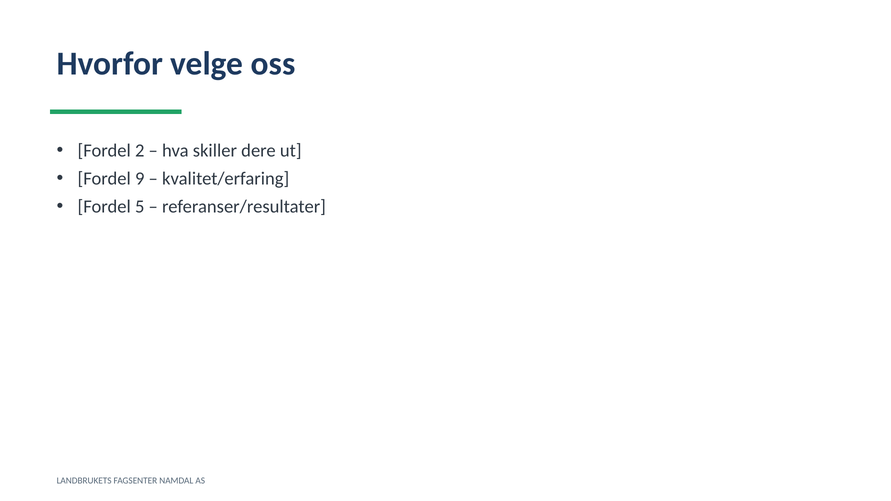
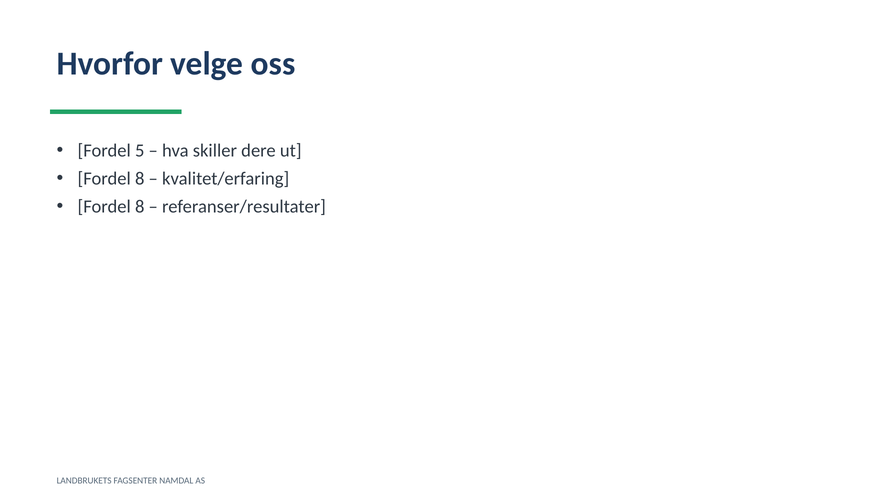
2: 2 -> 5
9 at (140, 179): 9 -> 8
5 at (140, 207): 5 -> 8
